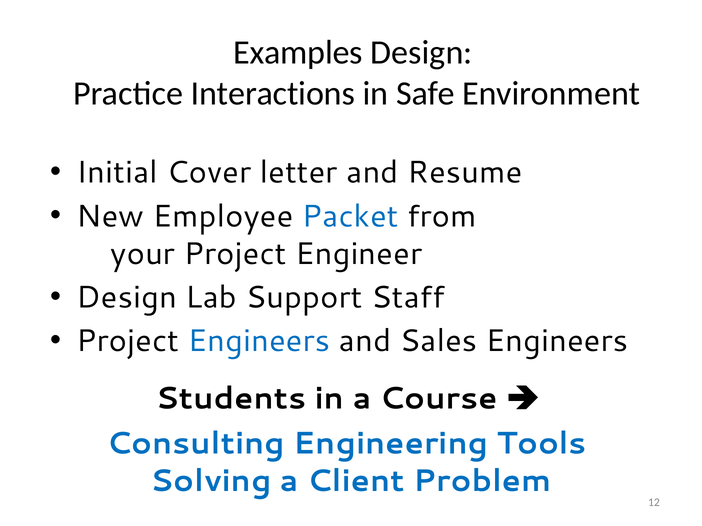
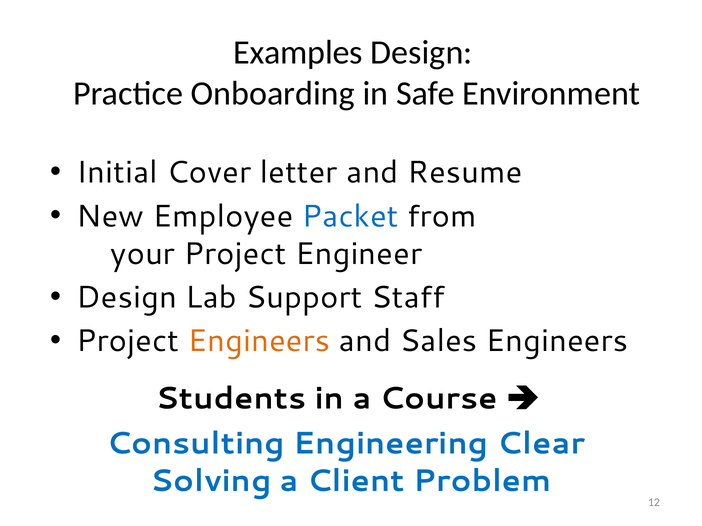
Interactions: Interactions -> Onboarding
Engineers at (259, 341) colour: blue -> orange
Tools: Tools -> Clear
